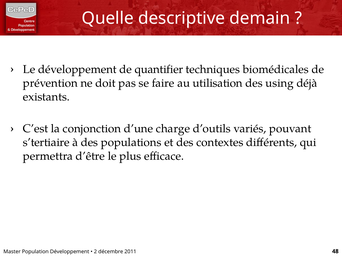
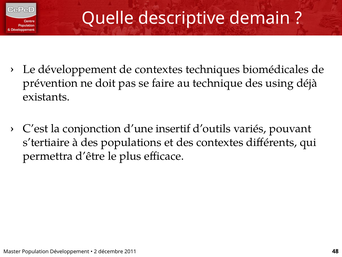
de quantifier: quantifier -> contextes
utilisation: utilisation -> technique
charge: charge -> insertif
